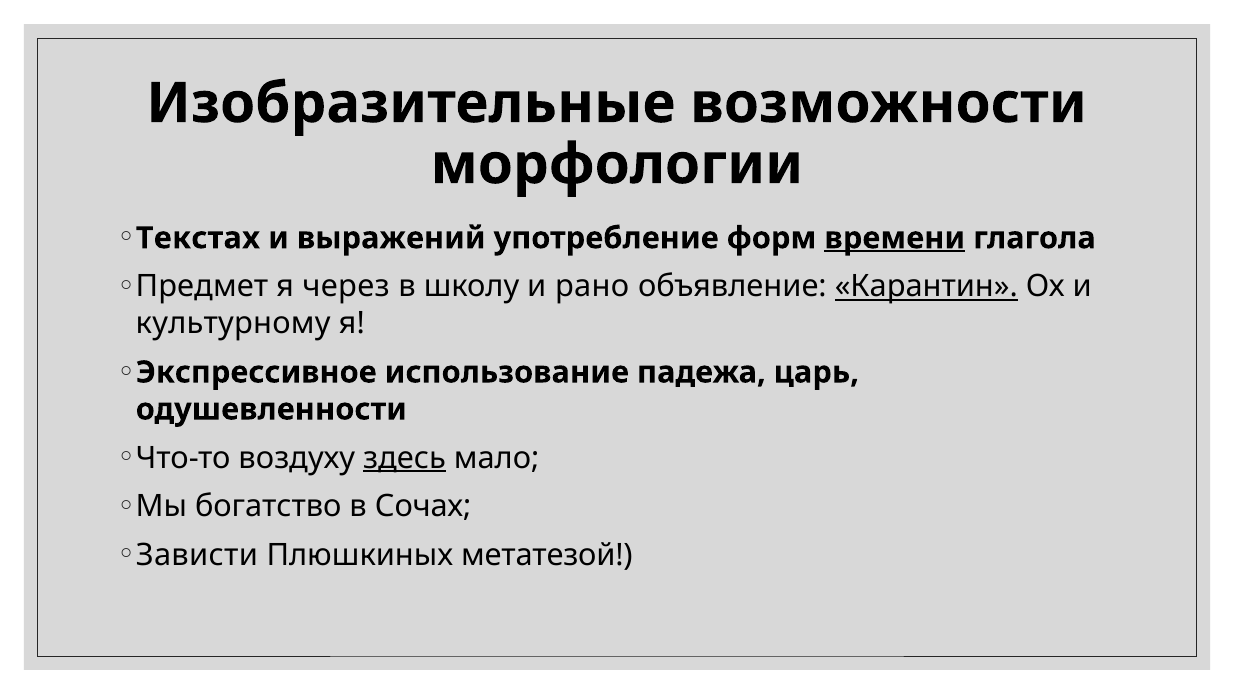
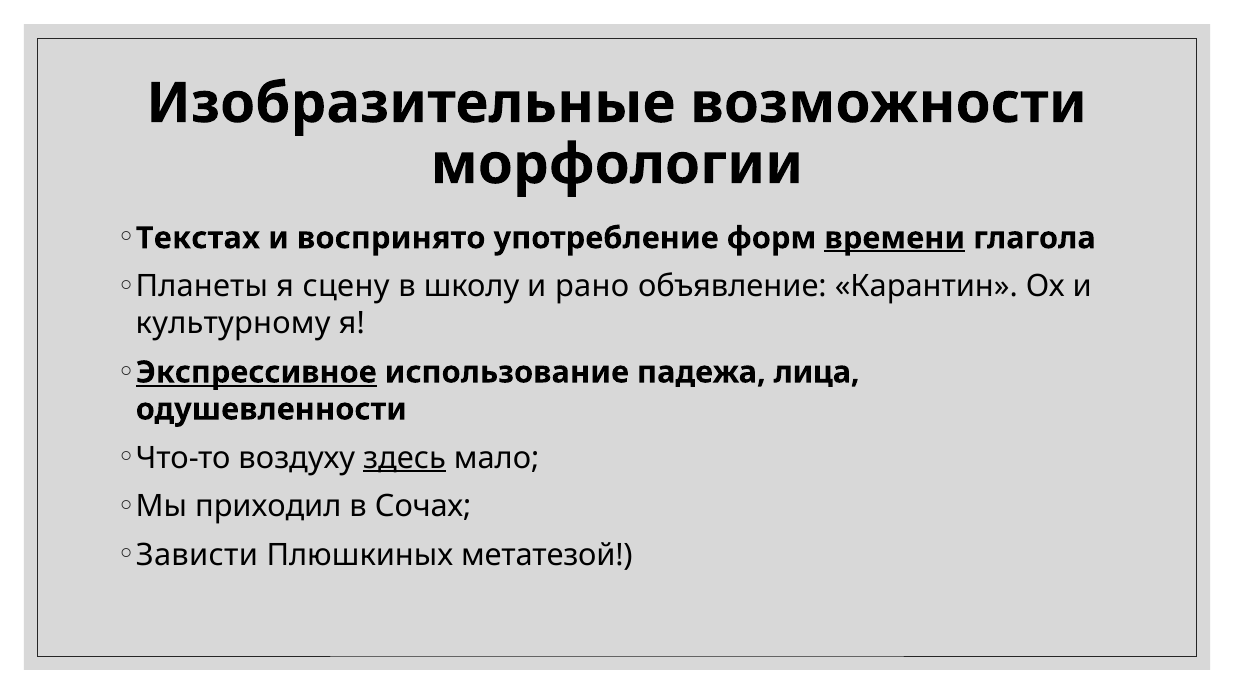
выражений: выражений -> воспринято
Предмет: Предмет -> Планеты
через: через -> сцену
Карантин underline: present -> none
Экспрессивное underline: none -> present
царь: царь -> лица
богатство: богатство -> приходил
